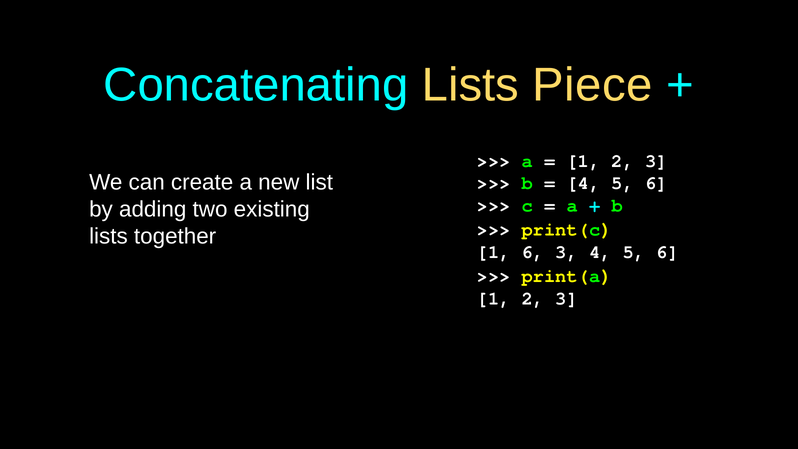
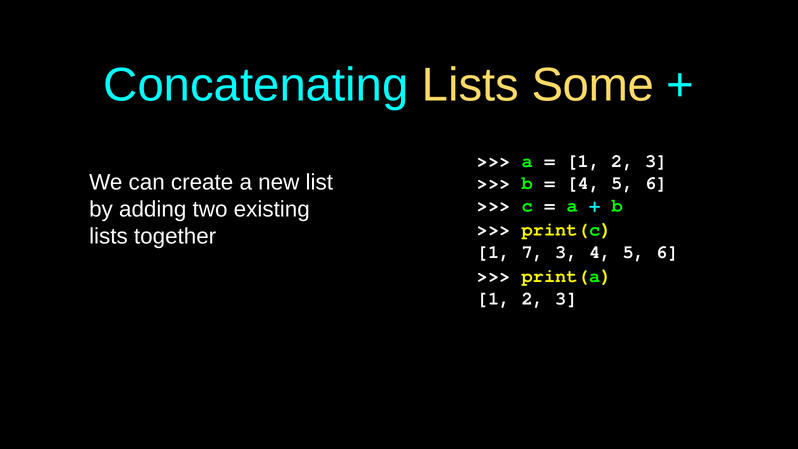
Piece: Piece -> Some
1 6: 6 -> 7
